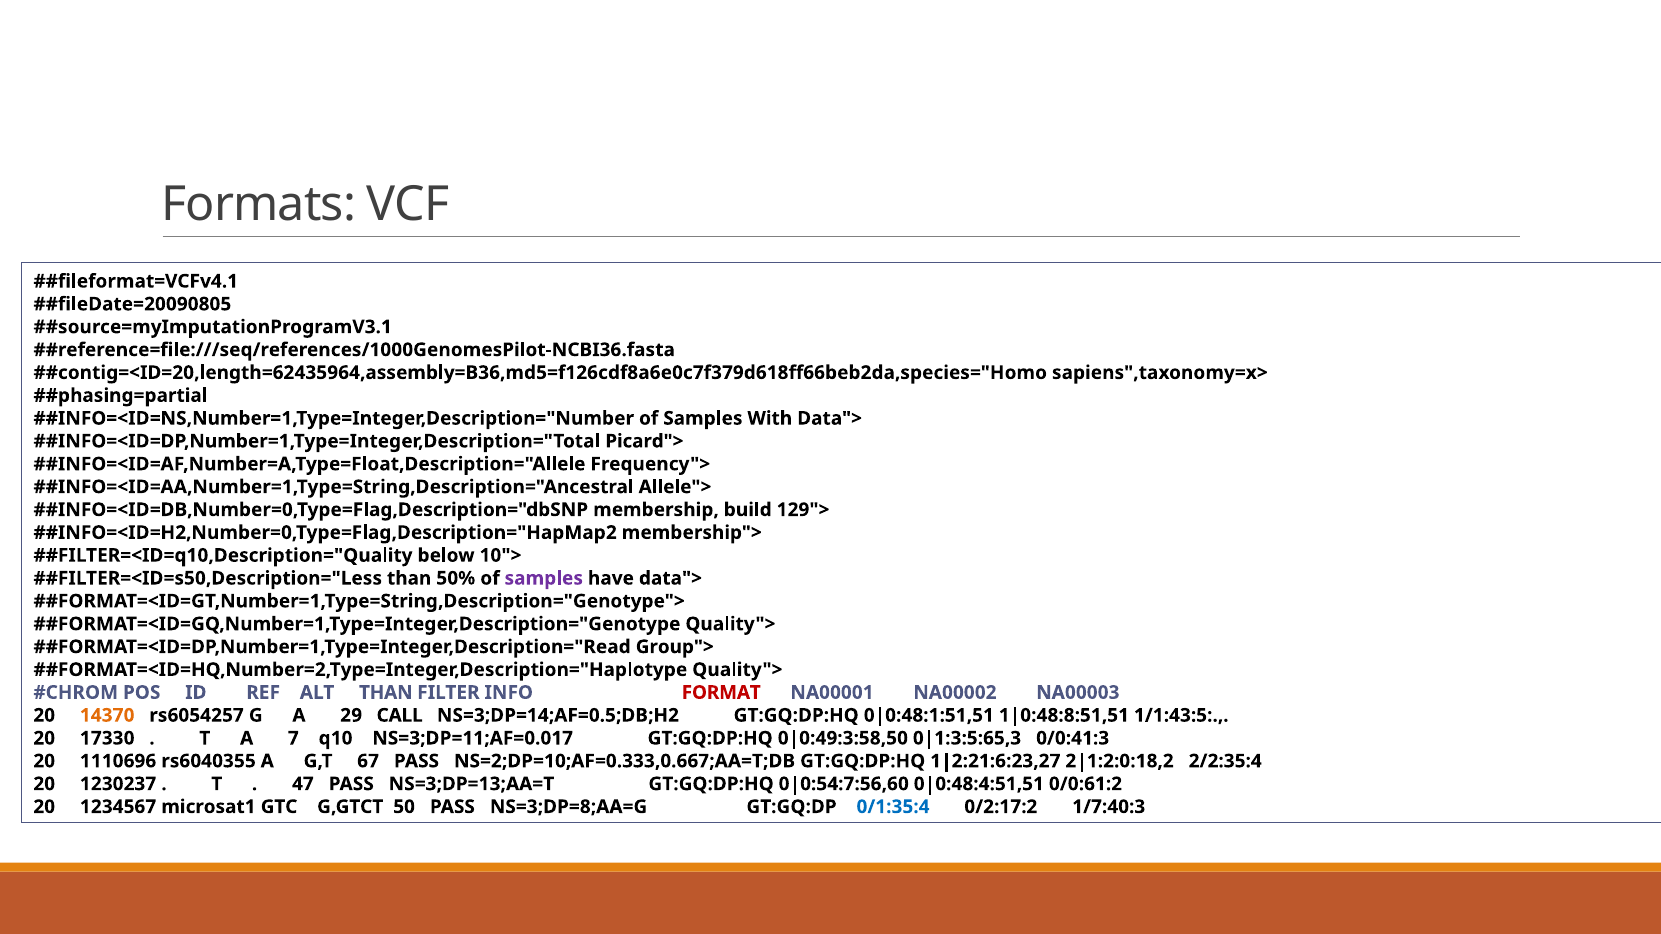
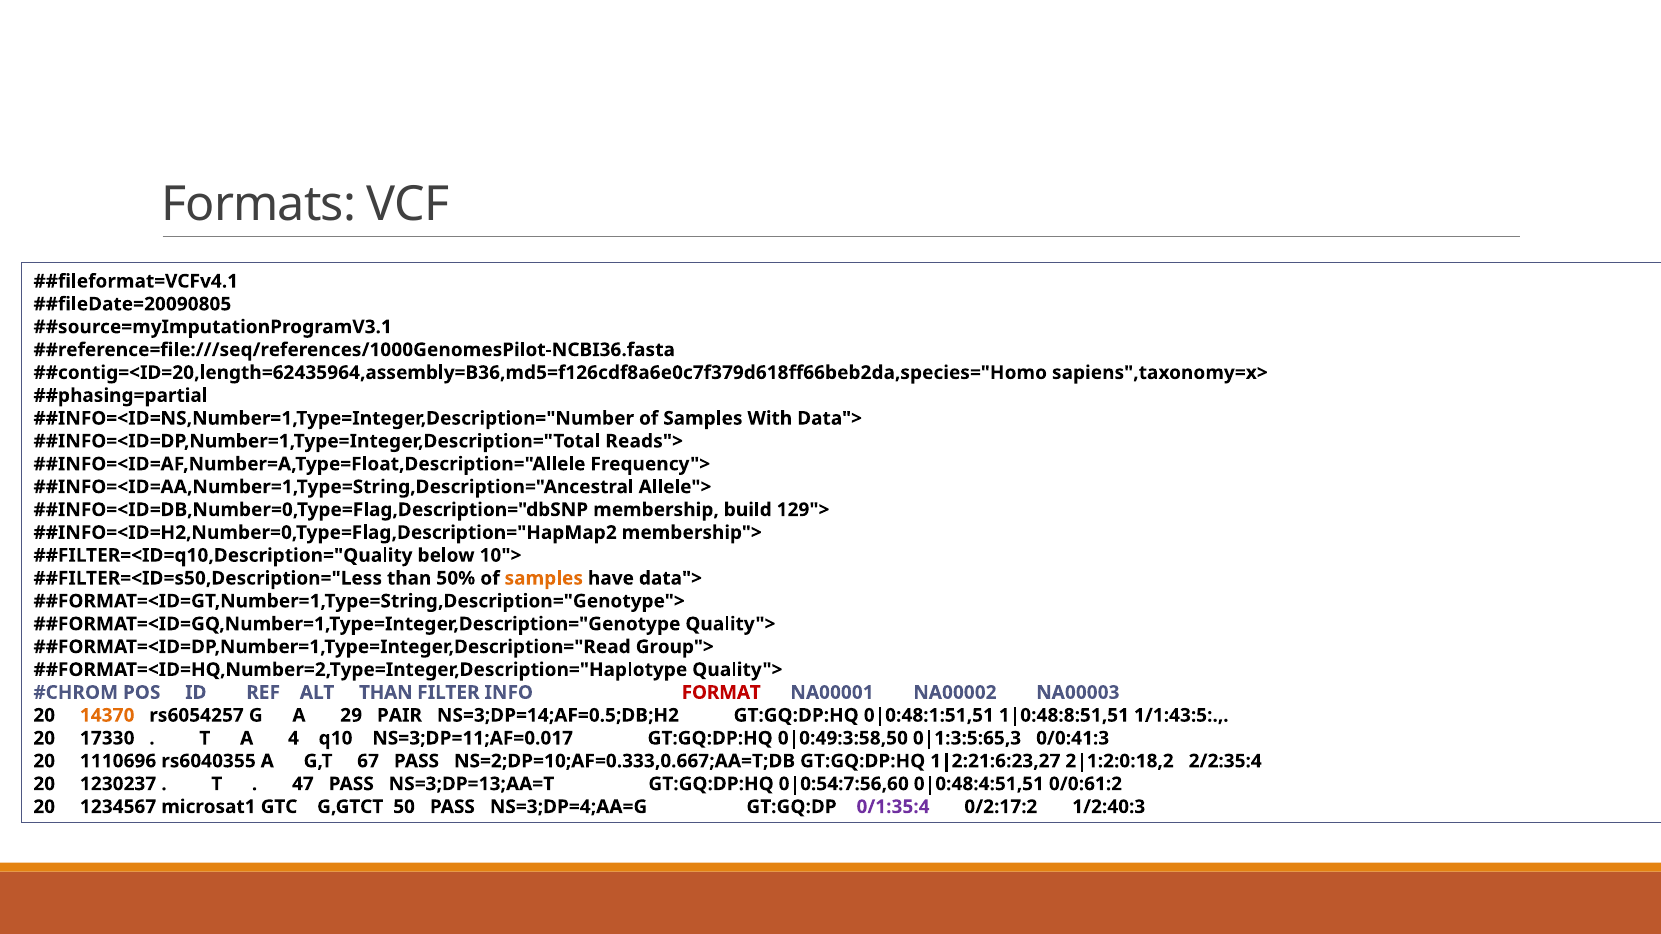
Picard">: Picard"> -> Reads">
samples at (544, 578) colour: purple -> orange
CALL: CALL -> PAIR
7: 7 -> 4
NS=3;DP=8;AA=G: NS=3;DP=8;AA=G -> NS=3;DP=4;AA=G
0/1:35:4 colour: blue -> purple
1/7:40:3: 1/7:40:3 -> 1/2:40:3
